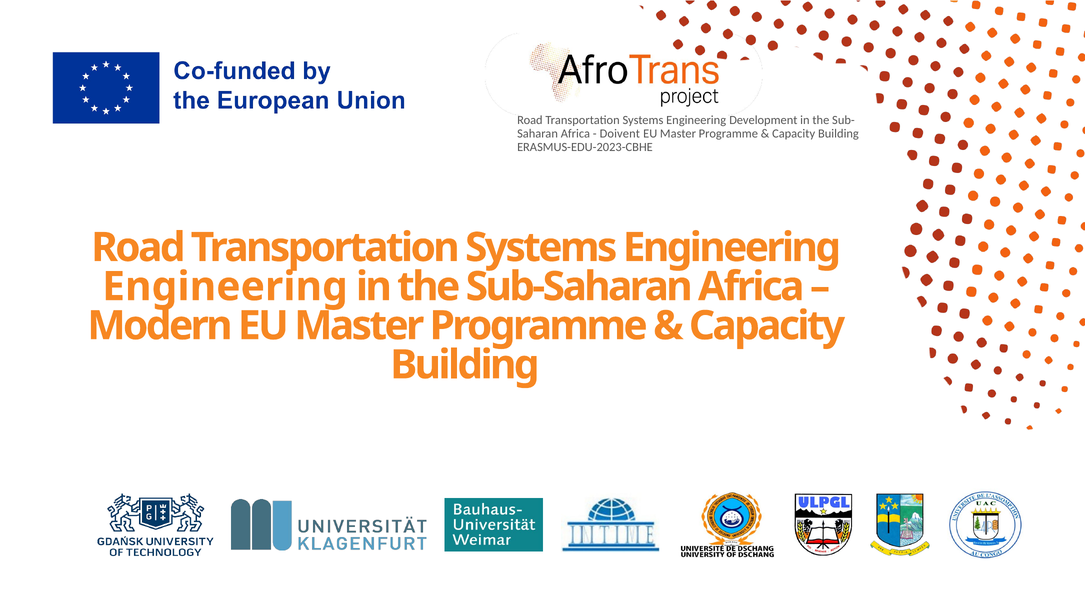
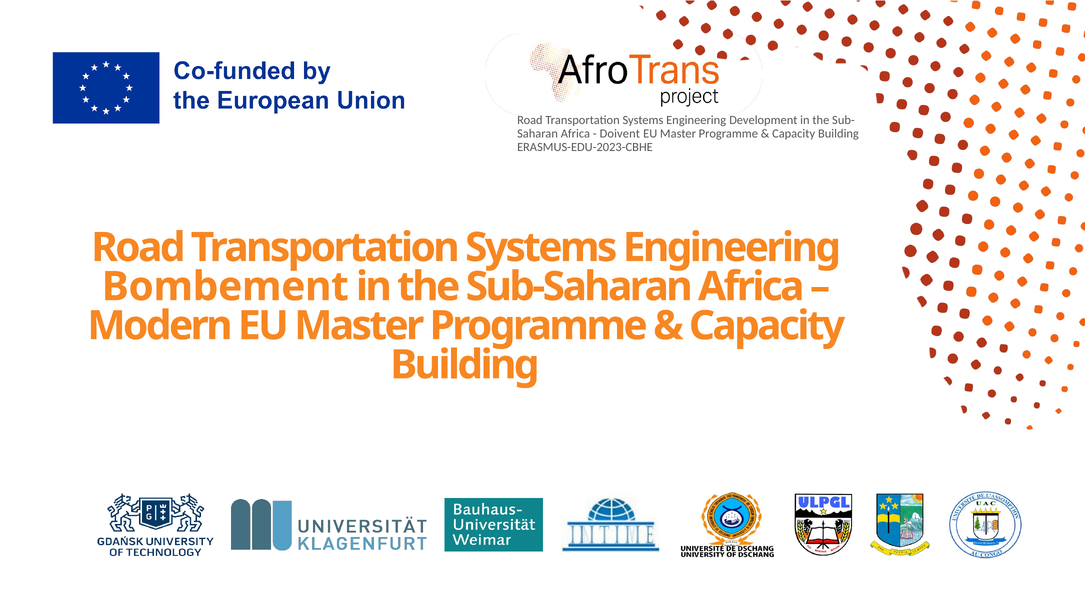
Engineering at (225, 286): Engineering -> Bombement
